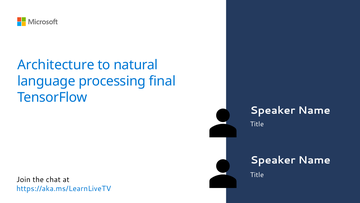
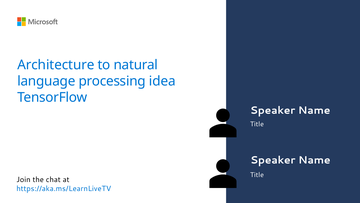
final: final -> idea
